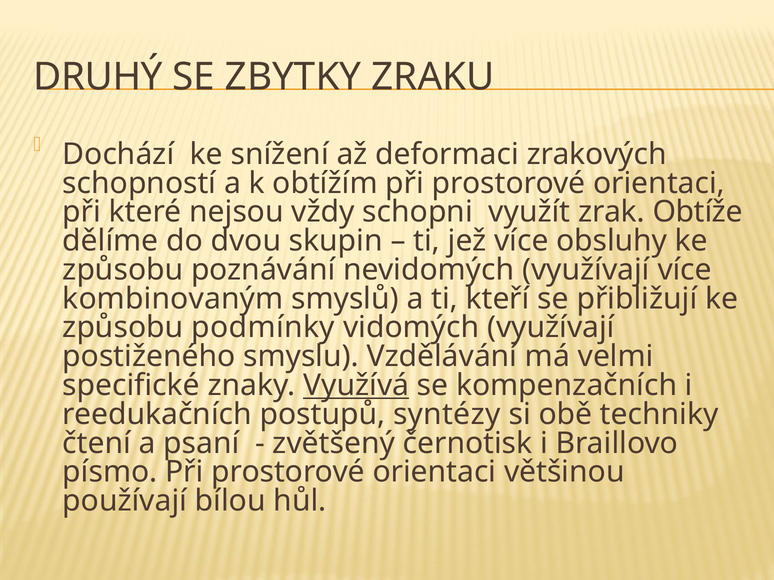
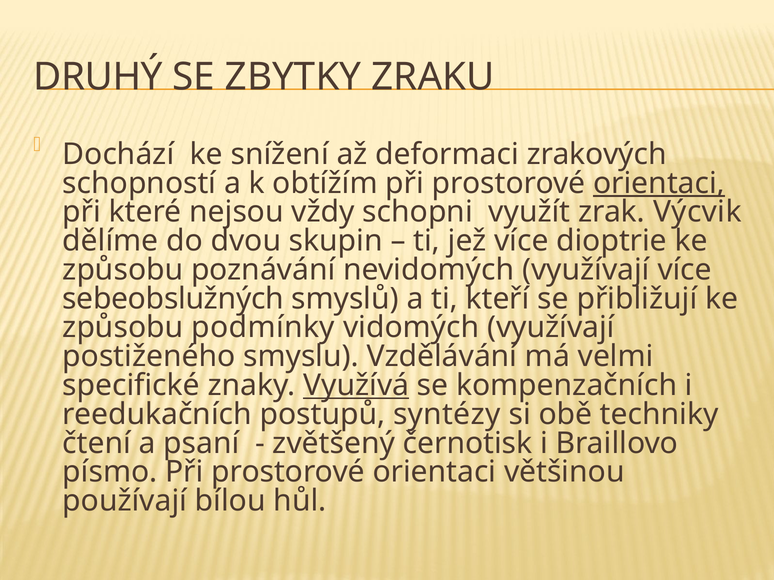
orientaci at (659, 183) underline: none -> present
Obtíže: Obtíže -> Výcvik
obsluhy: obsluhy -> dioptrie
kombinovaným: kombinovaným -> sebeobslužných
